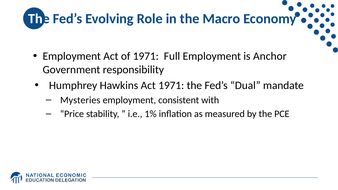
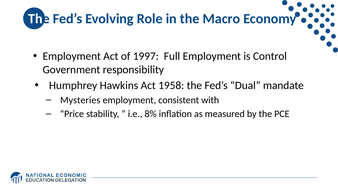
of 1971: 1971 -> 1997
Anchor: Anchor -> Control
Act 1971: 1971 -> 1958
1%: 1% -> 8%
